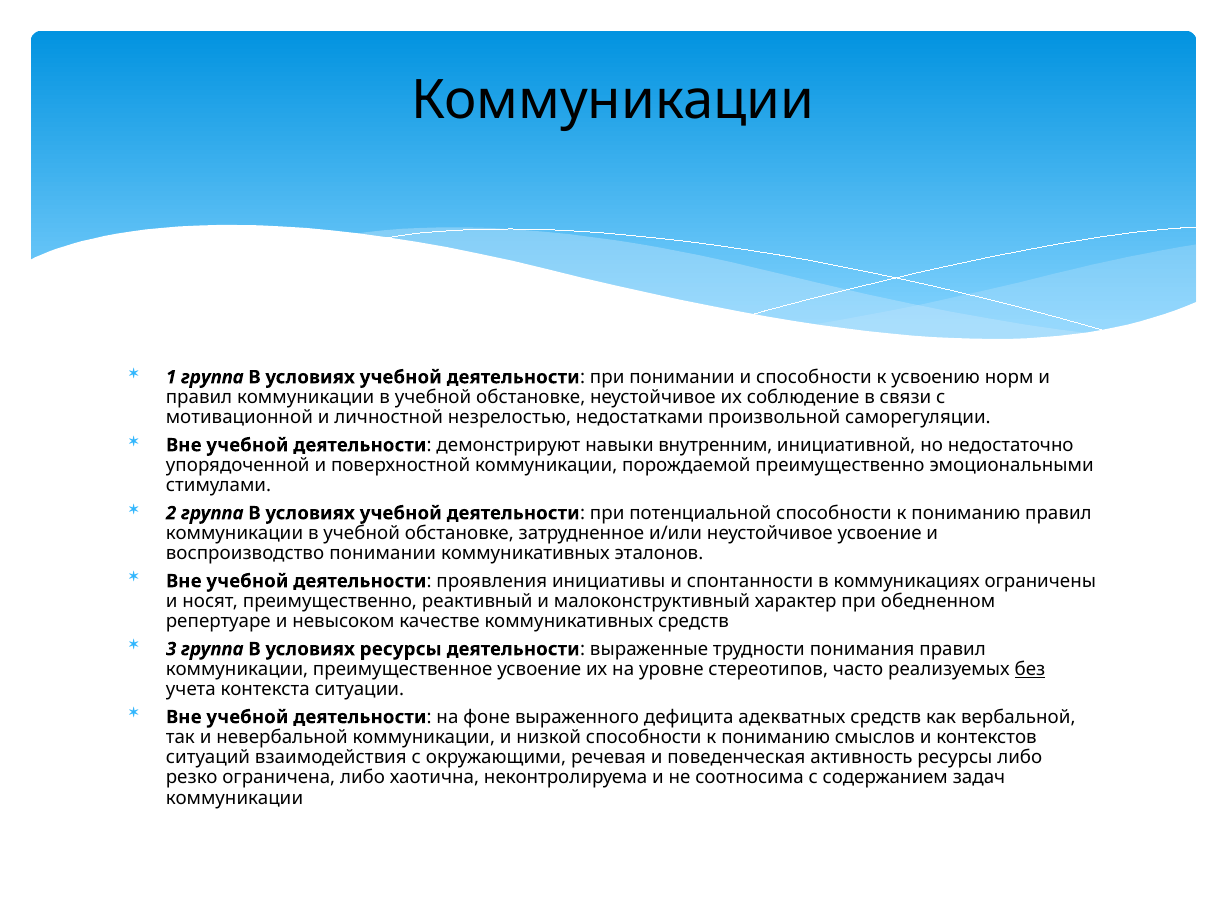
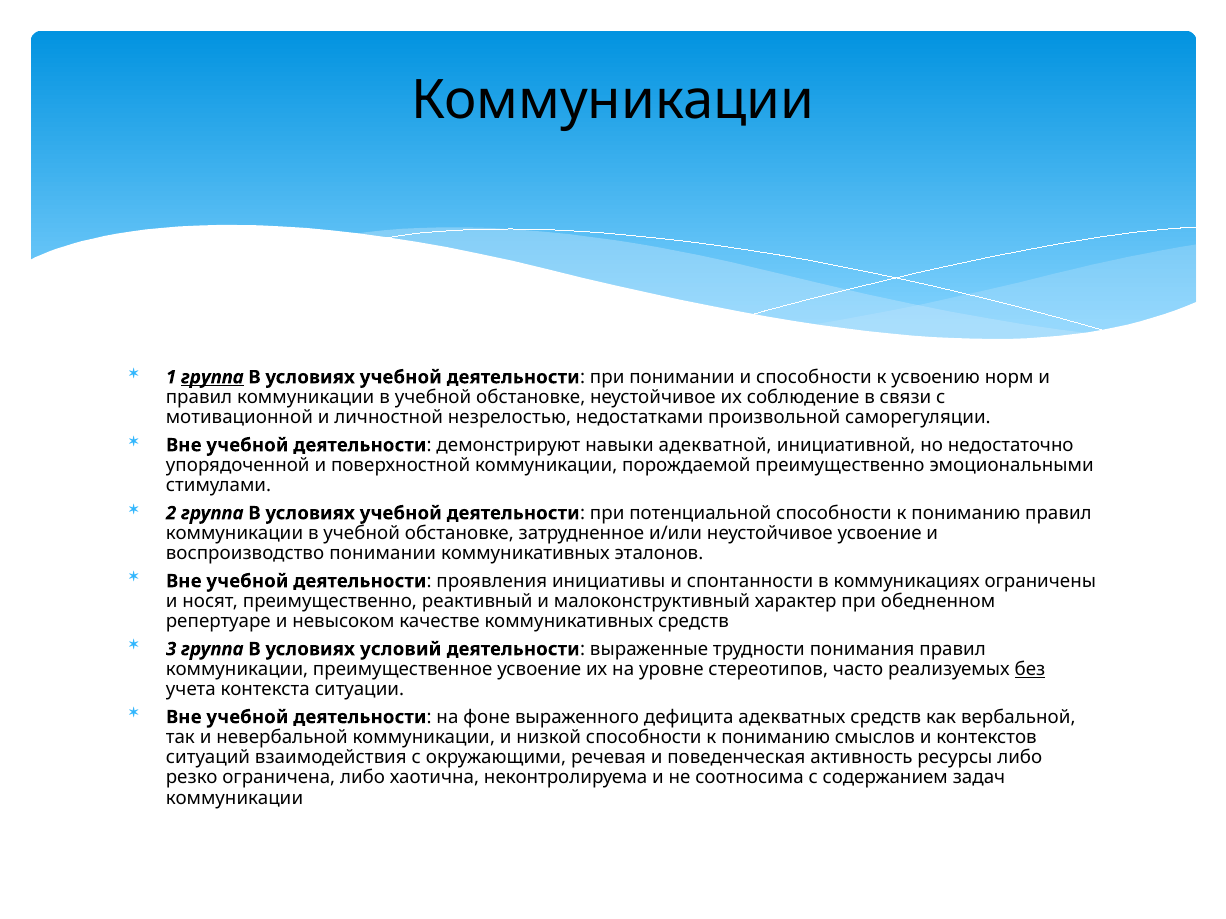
группа at (212, 377) underline: none -> present
внутренним: внутренним -> адекватной
условиях ресурсы: ресурсы -> условий
